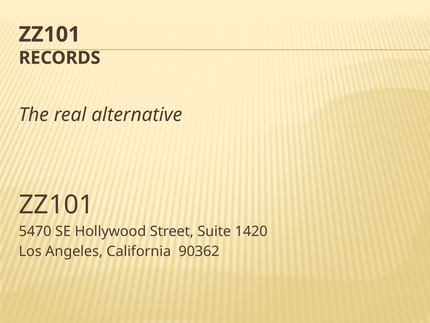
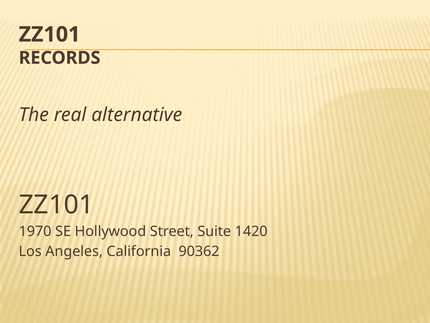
5470: 5470 -> 1970
